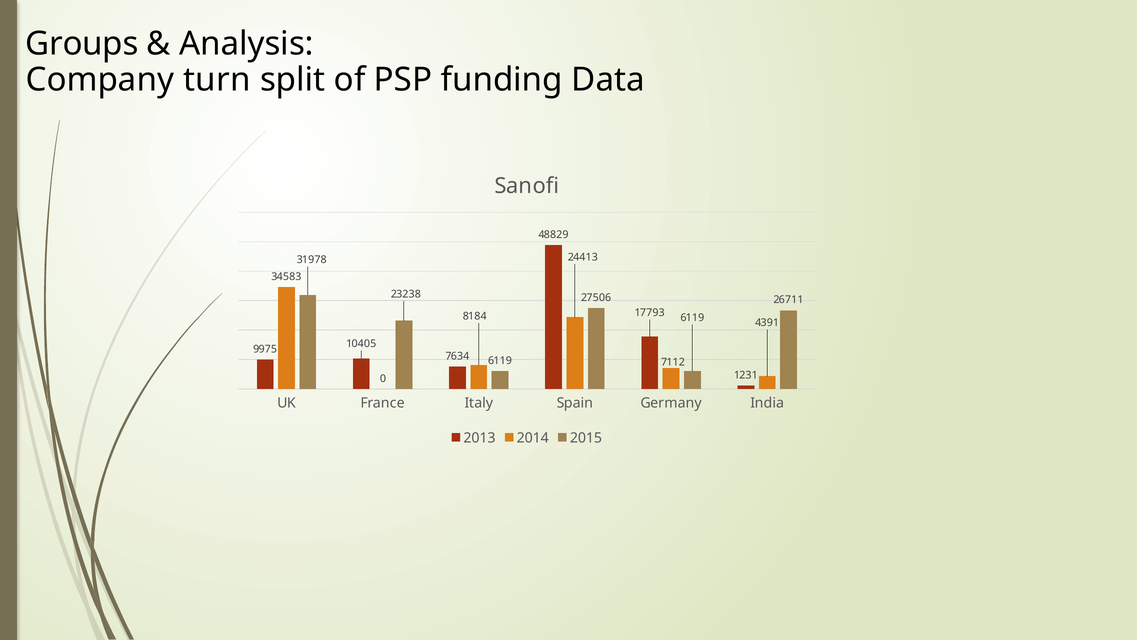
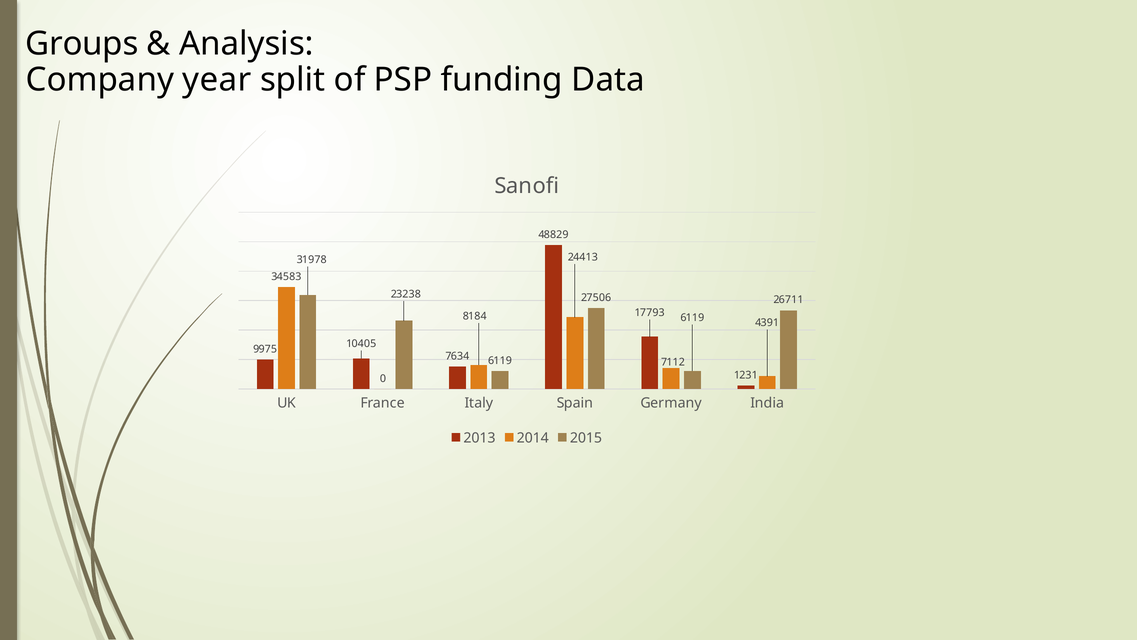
turn: turn -> year
